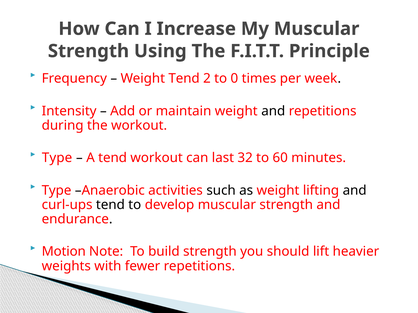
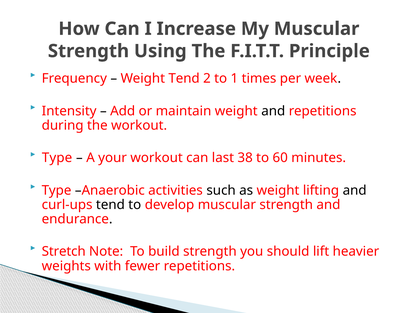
0: 0 -> 1
A tend: tend -> your
32: 32 -> 38
Motion: Motion -> Stretch
